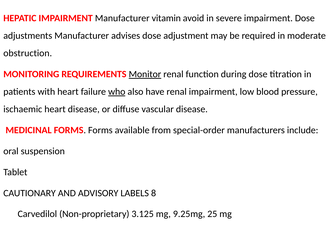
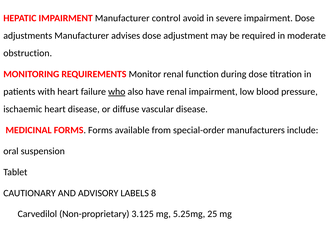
vitamin: vitamin -> control
Monitor underline: present -> none
9.25mg: 9.25mg -> 5.25mg
